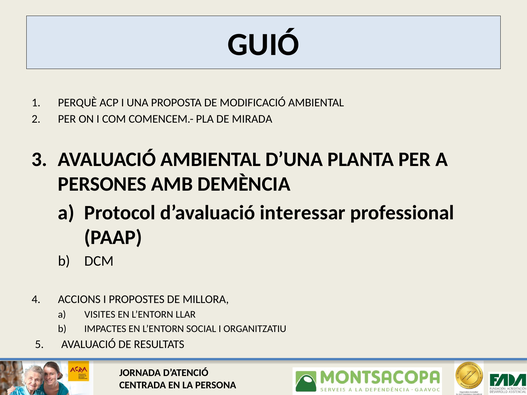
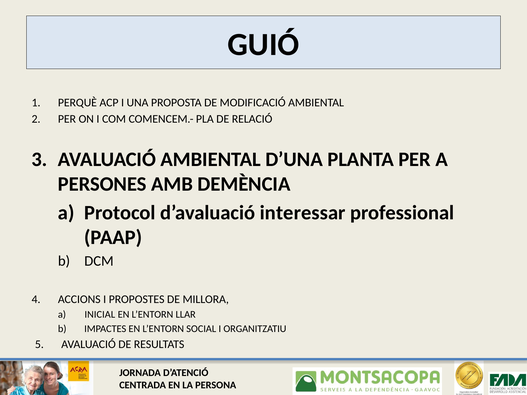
MIRADA: MIRADA -> RELACIÓ
VISITES: VISITES -> INICIAL
